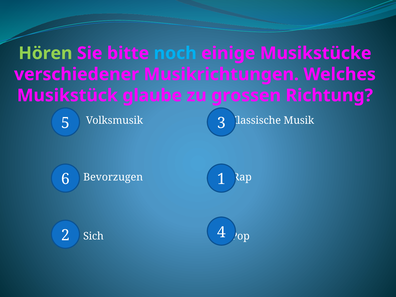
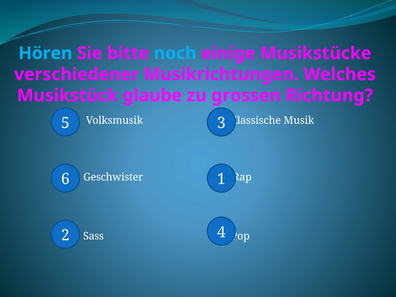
Hören colour: light green -> light blue
Bevorzugen: Bevorzugen -> Geschwister
Sich: Sich -> Sass
